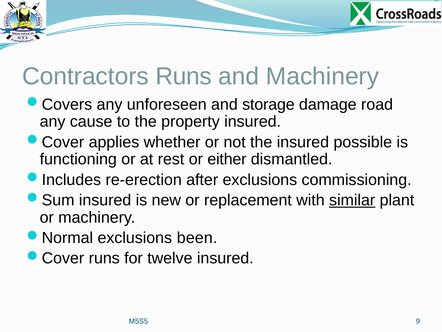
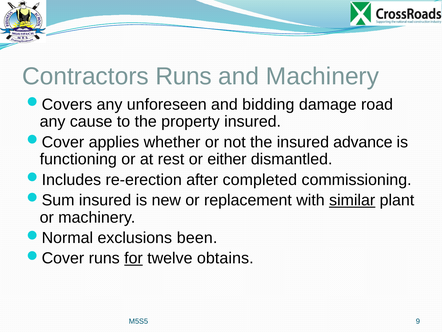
storage: storage -> bidding
possible: possible -> advance
after exclusions: exclusions -> completed
for underline: none -> present
twelve insured: insured -> obtains
